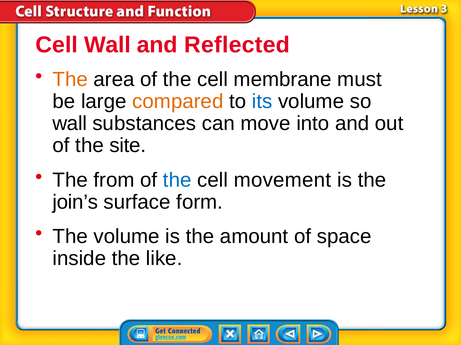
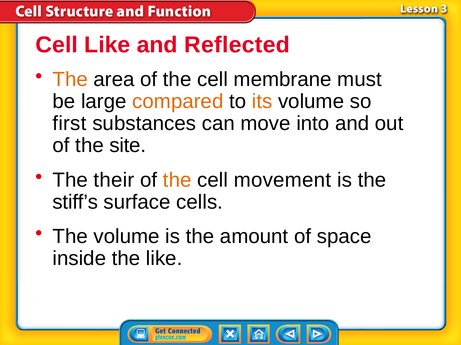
Cell Wall: Wall -> Like
its colour: blue -> orange
wall at (70, 124): wall -> first
from: from -> their
the at (177, 180) colour: blue -> orange
join’s: join’s -> stiff’s
form: form -> cells
